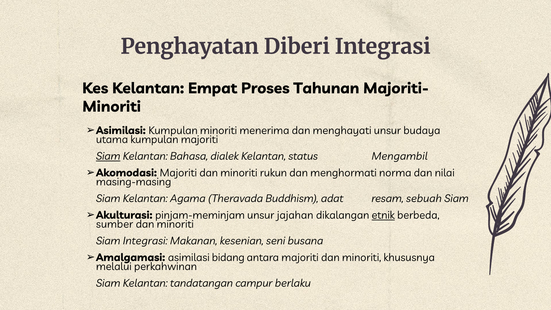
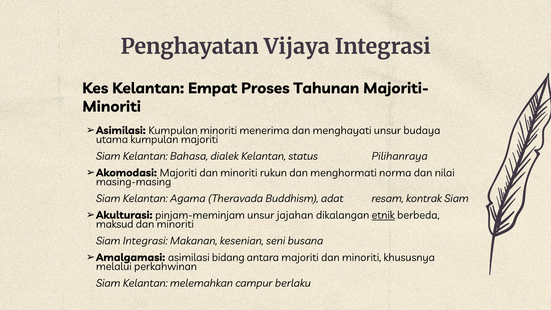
Diberi: Diberi -> Vijaya
Siam at (108, 156) underline: present -> none
Mengambil: Mengambil -> Pilihanraya
sebuah: sebuah -> kontrak
sumber: sumber -> maksud
tandatangan: tandatangan -> melemahkan
